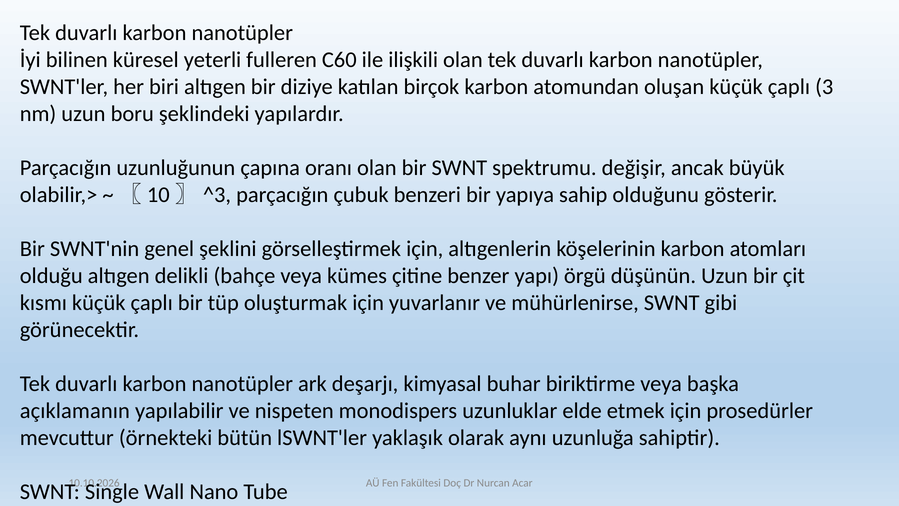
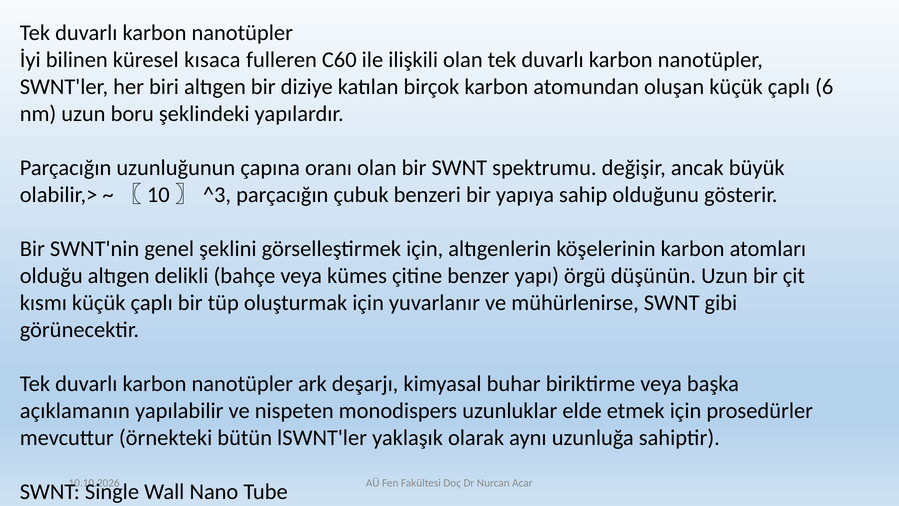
yeterli: yeterli -> kısaca
3: 3 -> 6
